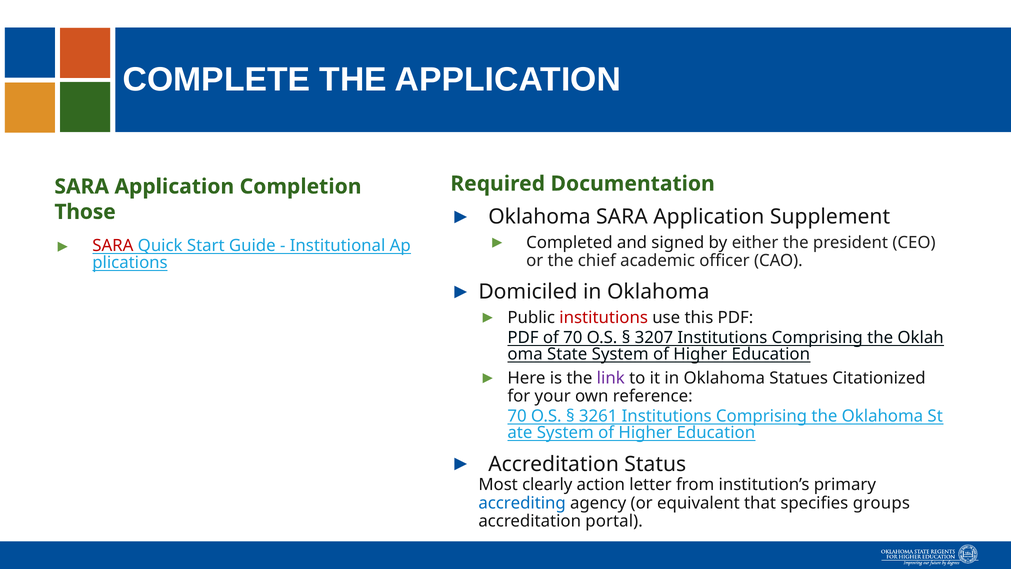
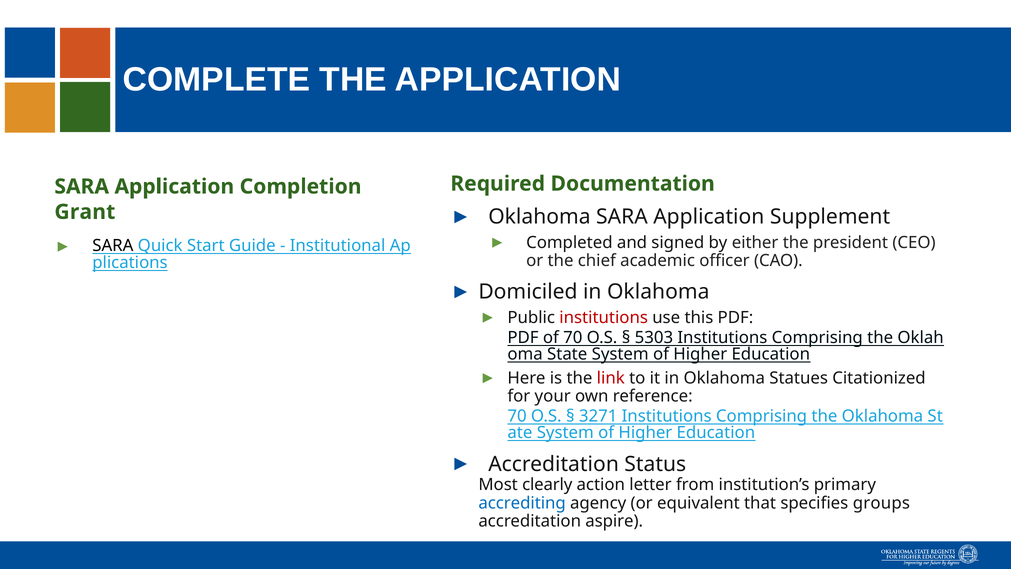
Those: Those -> Grant
SARA at (113, 246) colour: red -> black
3207: 3207 -> 5303
link colour: purple -> red
3261: 3261 -> 3271
portal: portal -> aspire
